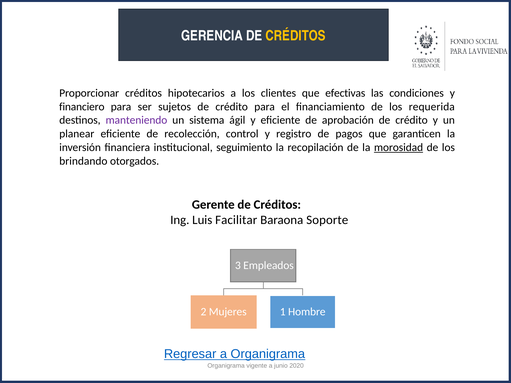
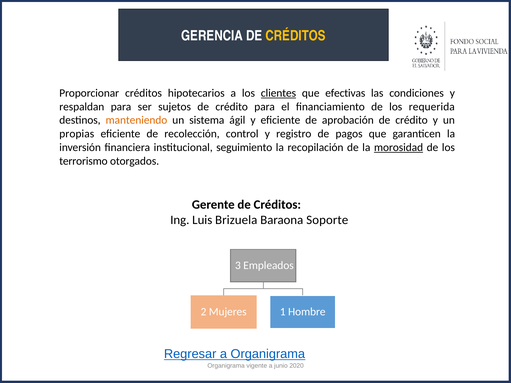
clientes underline: none -> present
financiero: financiero -> respaldan
manteniendo colour: purple -> orange
planear: planear -> propias
brindando: brindando -> terrorismo
Facilitar: Facilitar -> Brizuela
